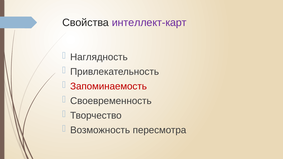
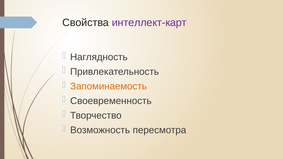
Запоминаемость colour: red -> orange
